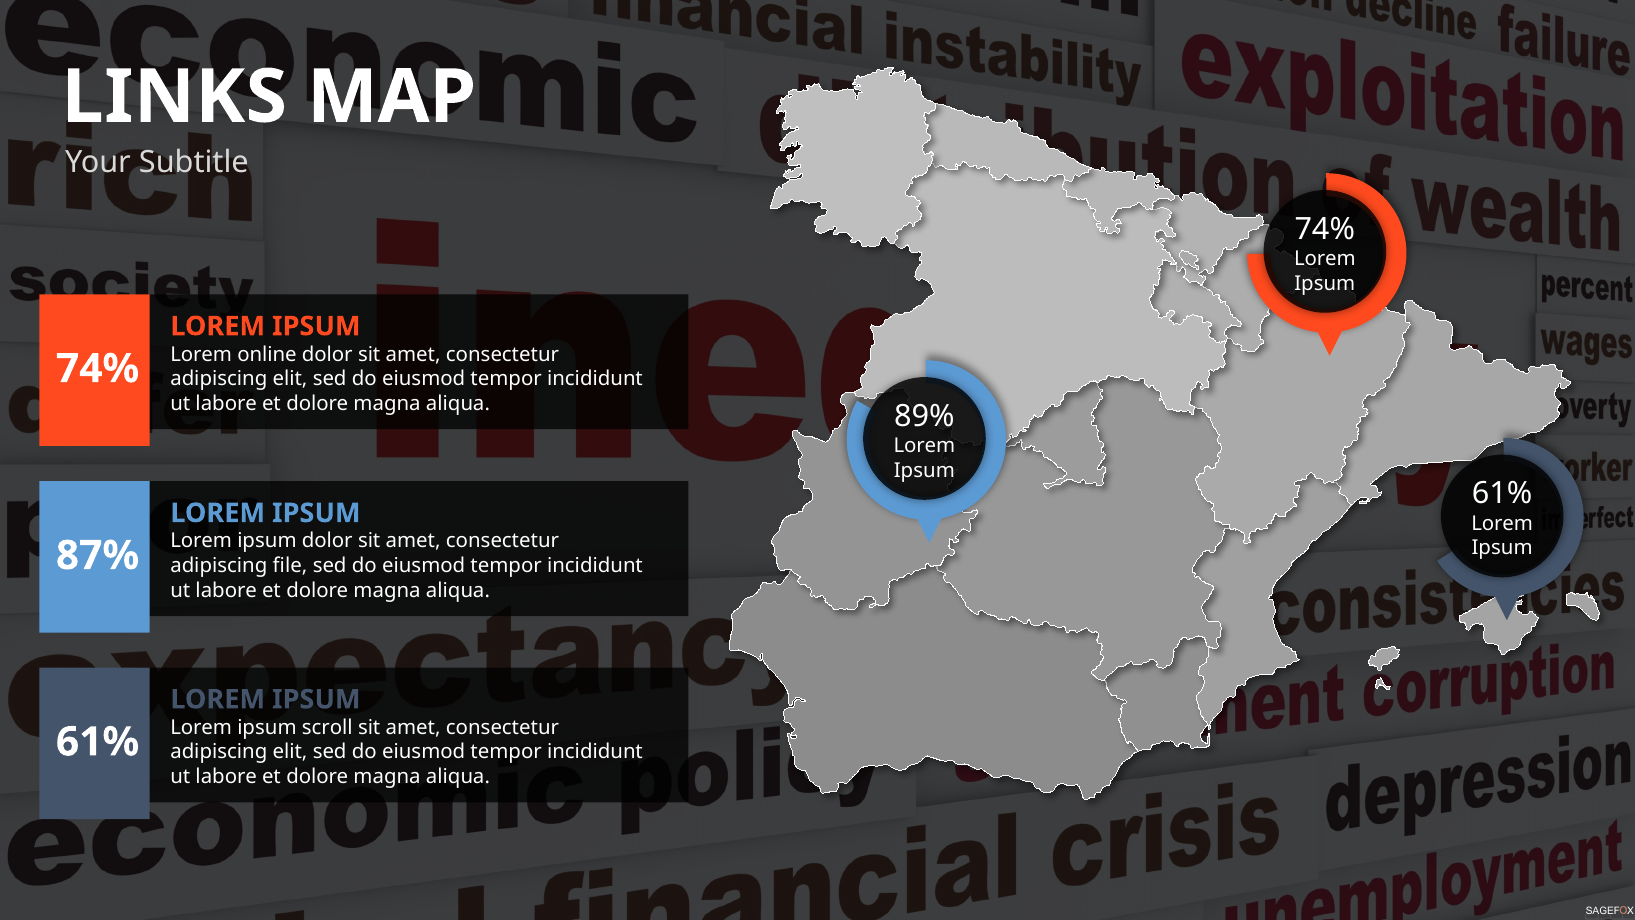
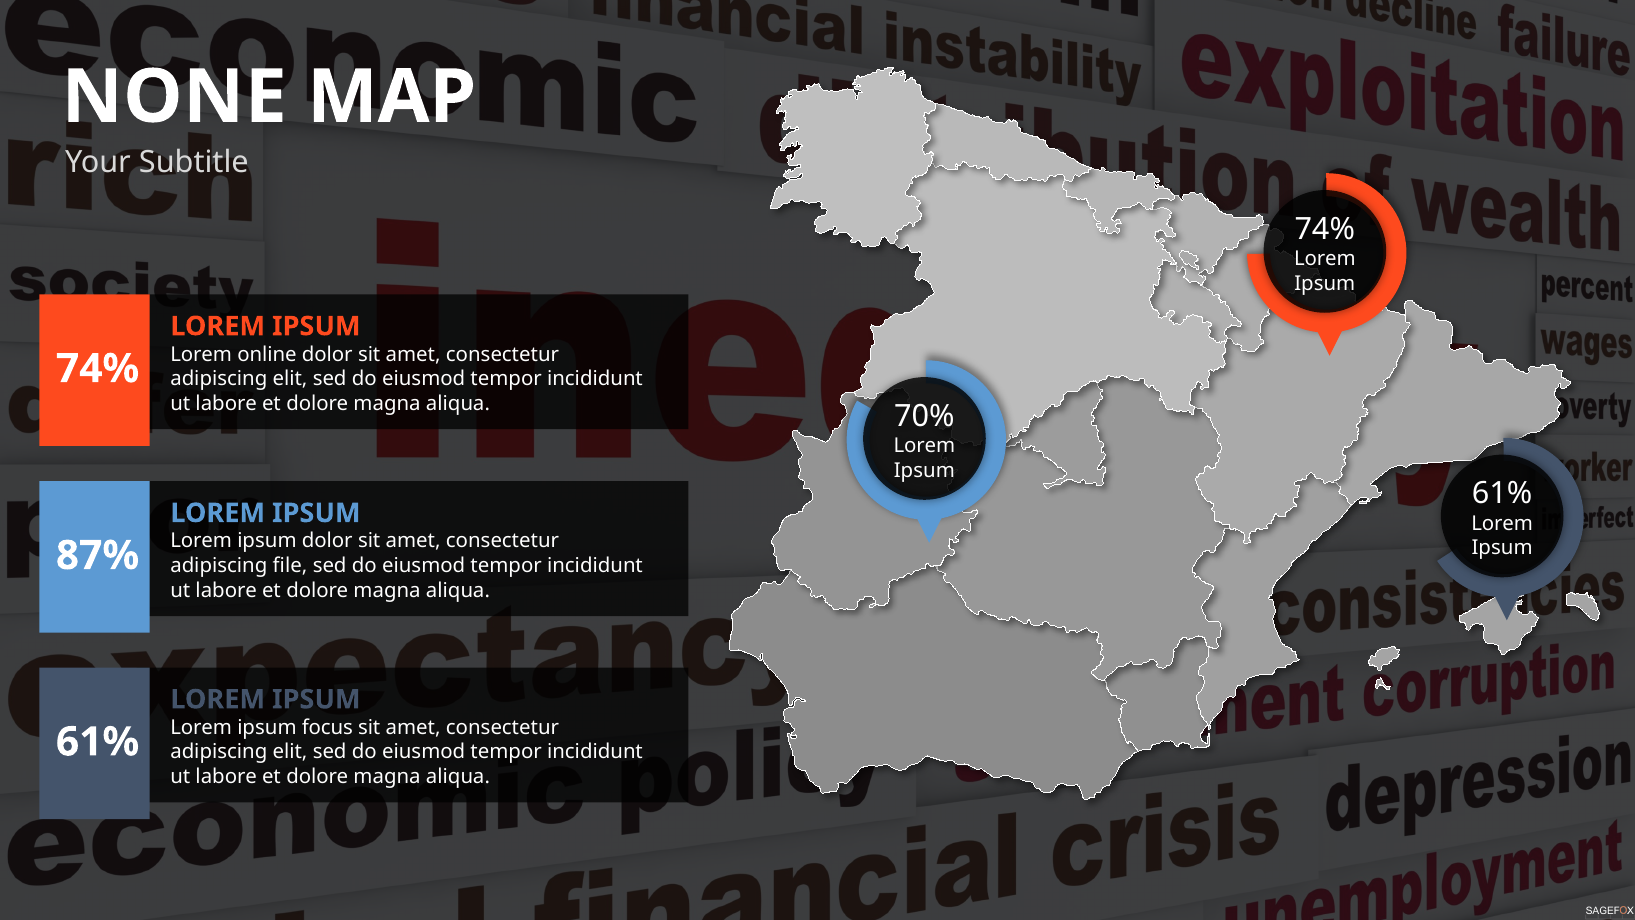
LINKS: LINKS -> NONE
89%: 89% -> 70%
scroll: scroll -> focus
